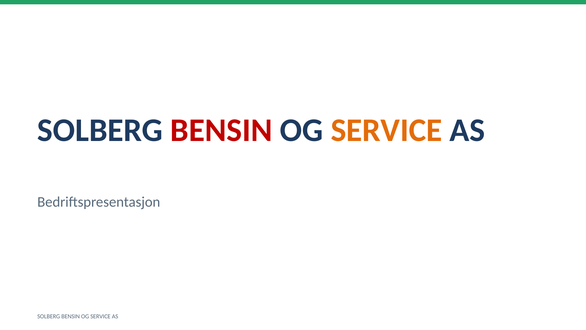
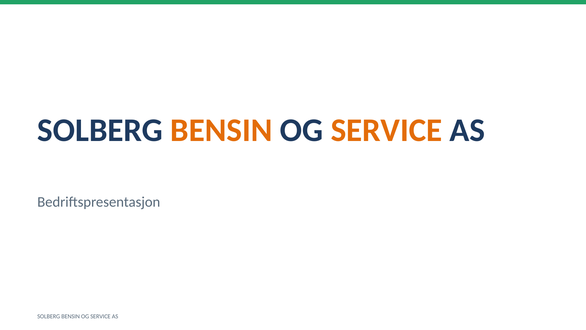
BENSIN at (221, 130) colour: red -> orange
